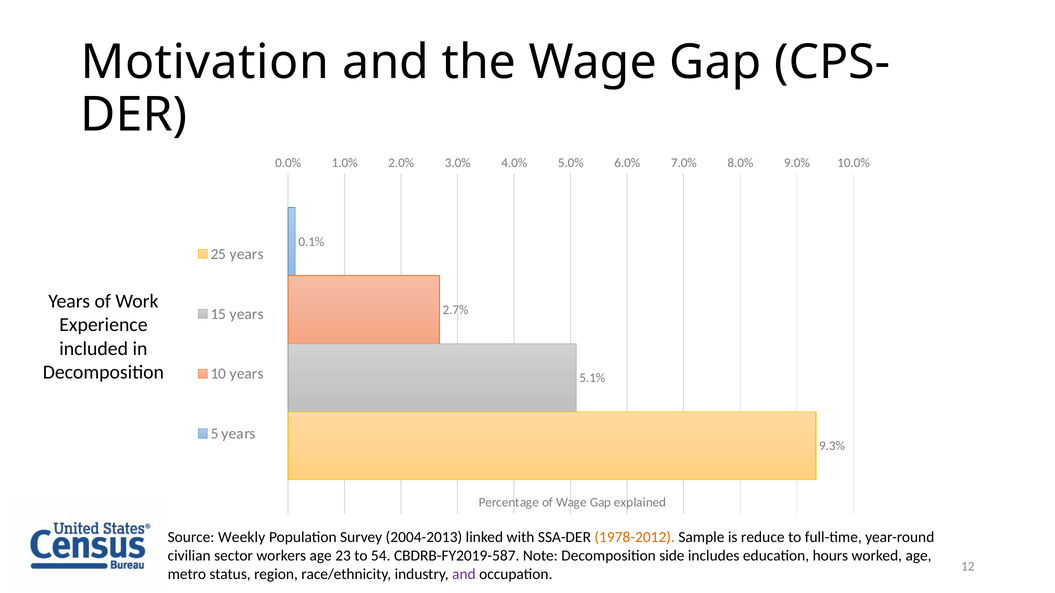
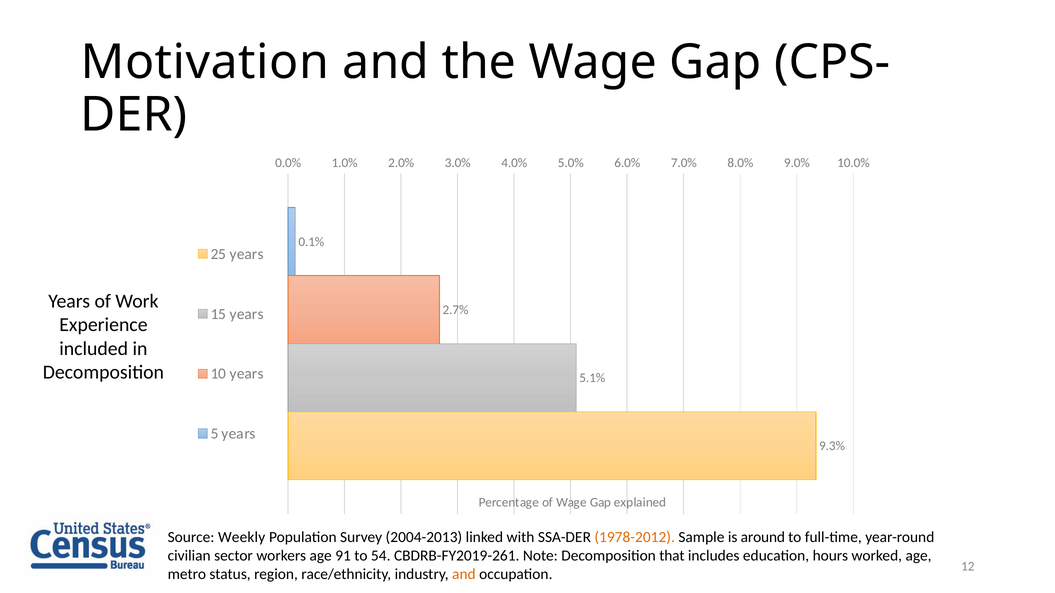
reduce: reduce -> around
23: 23 -> 91
CBDRB-FY2019-587: CBDRB-FY2019-587 -> CBDRB-FY2019-261
side: side -> that
and at (464, 574) colour: purple -> orange
